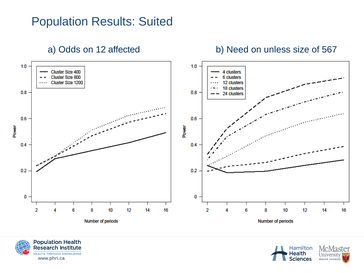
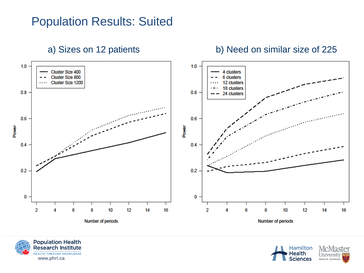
Odds: Odds -> Sizes
affected: affected -> patients
unless: unless -> similar
567: 567 -> 225
